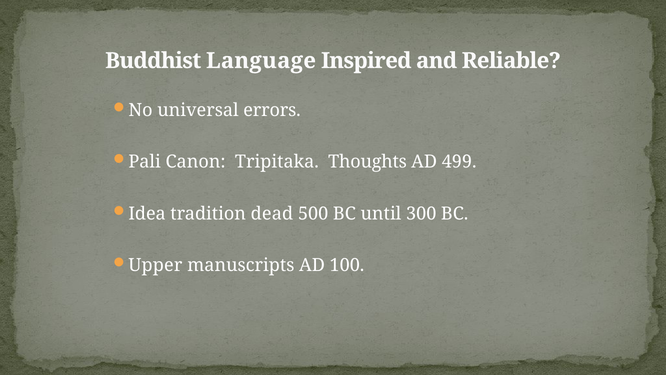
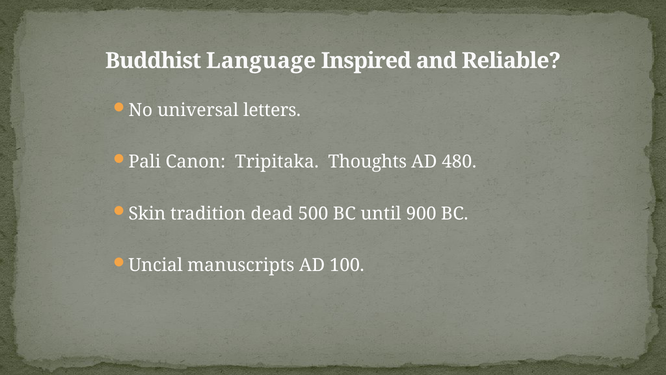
errors: errors -> letters
499: 499 -> 480
Idea: Idea -> Skin
300: 300 -> 900
Upper: Upper -> Uncial
